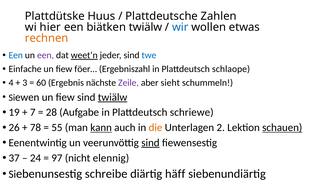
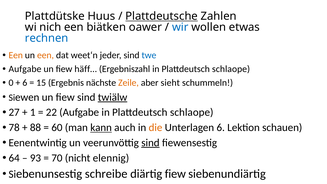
Plattdeutsche underline: none -> present
hier: hier -> nich
biätken twiälw: twiälw -> oawer
rechnen colour: orange -> blue
Een at (16, 55) colour: blue -> orange
een at (45, 55) colour: purple -> orange
weet‘n underline: present -> none
Einfache at (25, 69): Einfache -> Aufgabe
föer…: föer… -> häff…
4: 4 -> 0
3 at (25, 83): 3 -> 6
60: 60 -> 15
Zeile colour: purple -> orange
19: 19 -> 27
7: 7 -> 1
28: 28 -> 22
Aufgabe in Plattdeutsch schriewe: schriewe -> schlaope
26: 26 -> 78
78: 78 -> 88
55: 55 -> 60
Unterlagen 2: 2 -> 6
schauen underline: present -> none
37: 37 -> 64
24: 24 -> 93
97: 97 -> 70
diärtig häff: häff -> fiew
